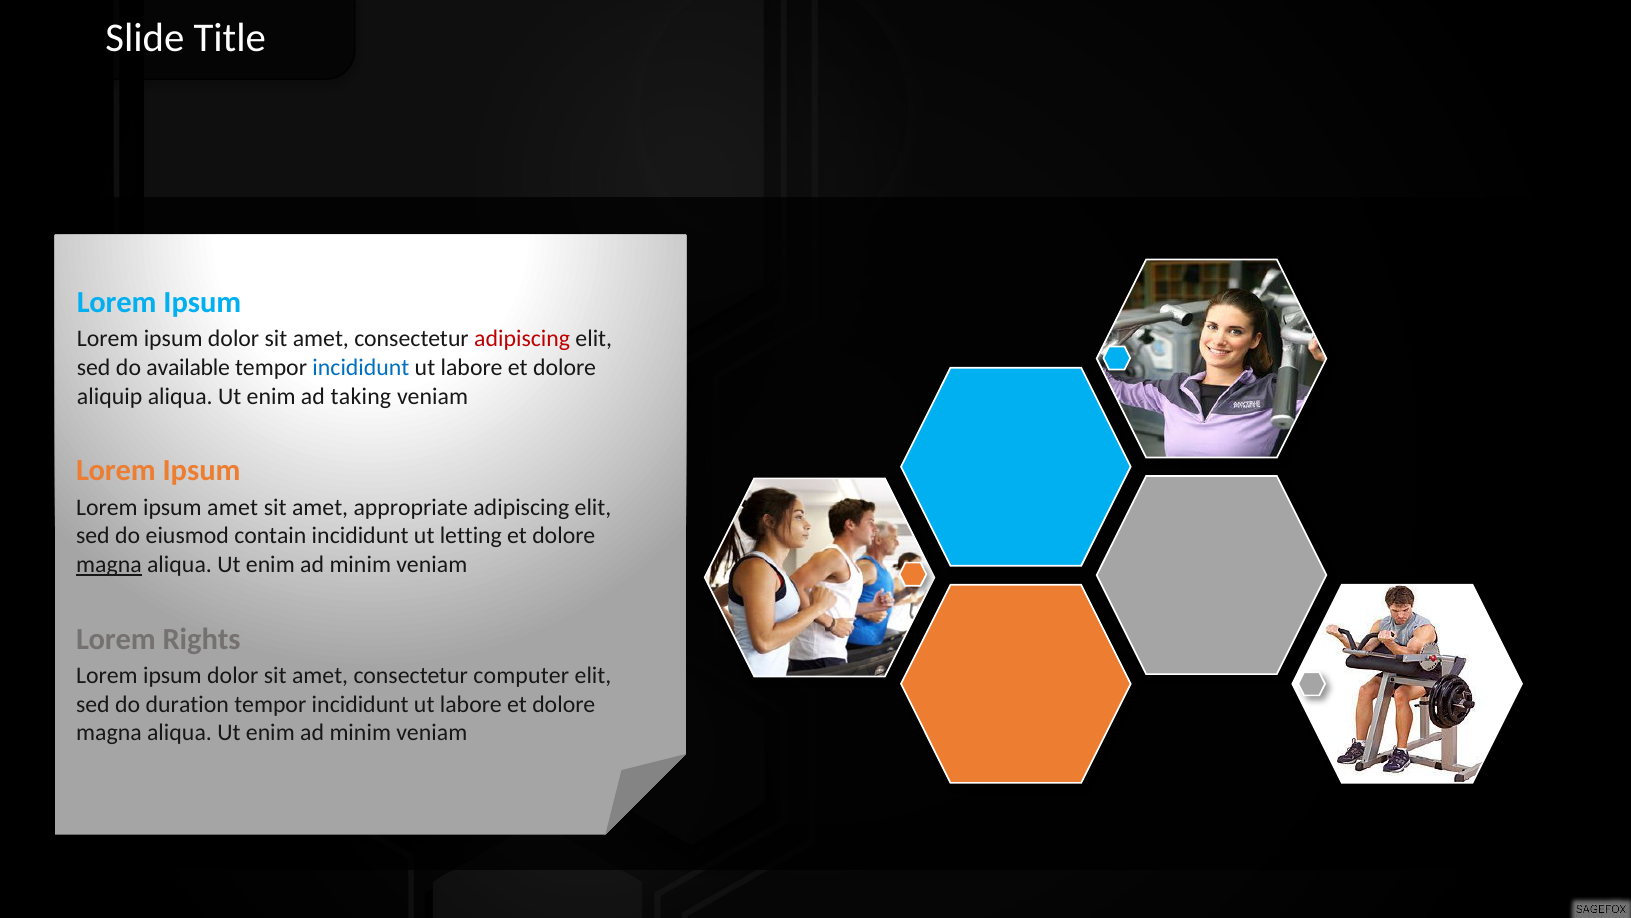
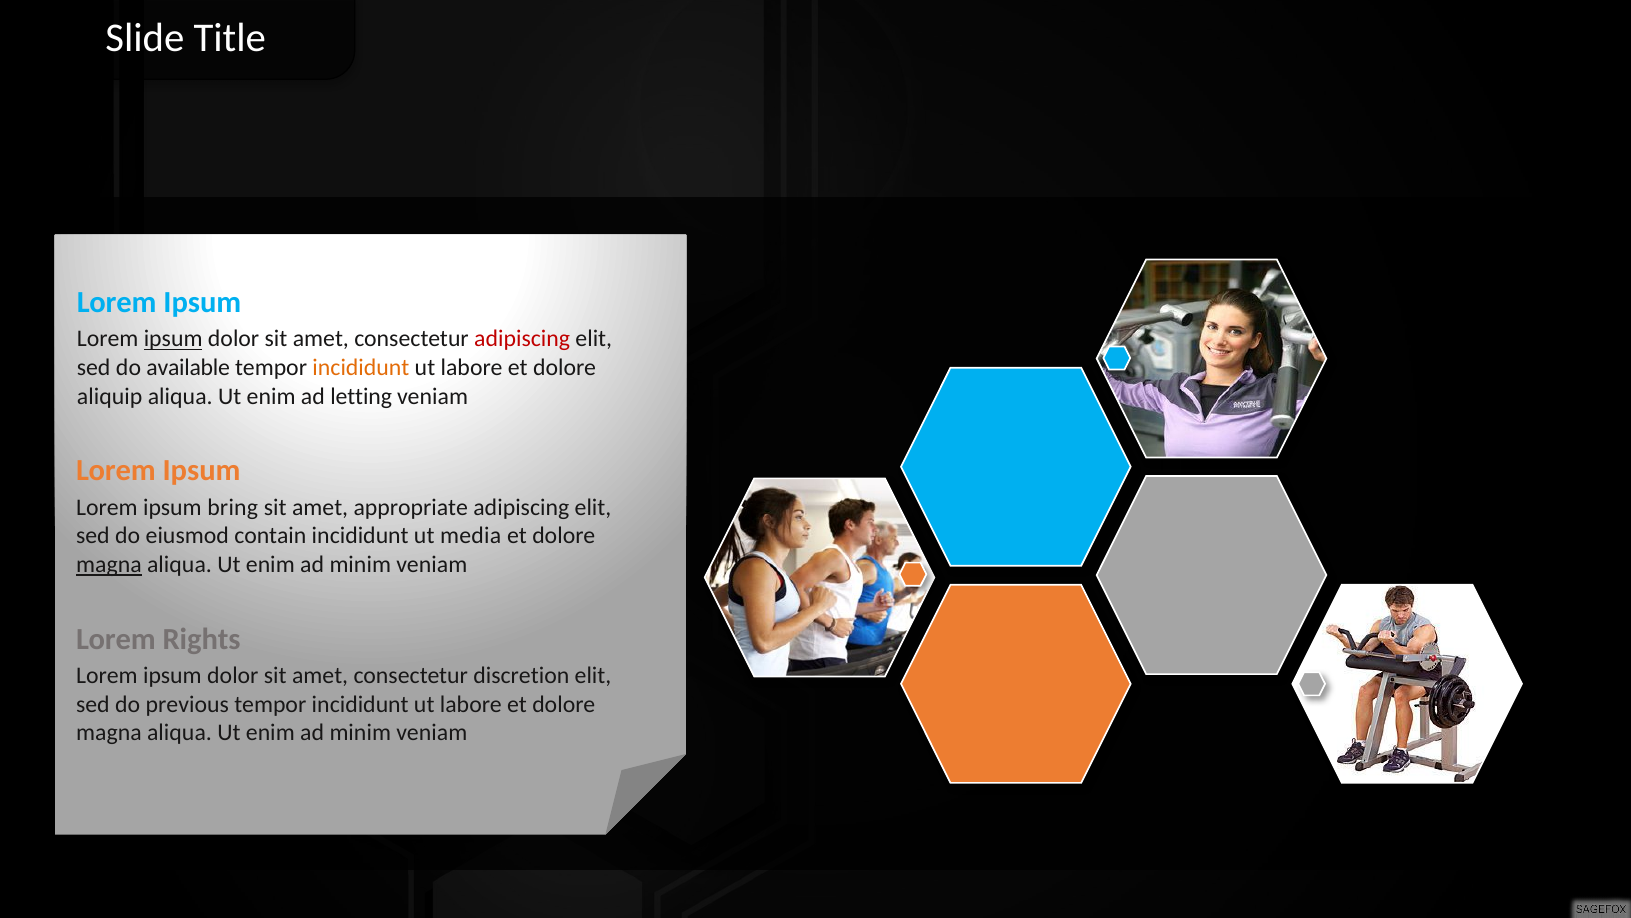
ipsum at (173, 339) underline: none -> present
incididunt at (361, 367) colour: blue -> orange
taking: taking -> letting
ipsum amet: amet -> bring
letting: letting -> media
computer: computer -> discretion
duration: duration -> previous
